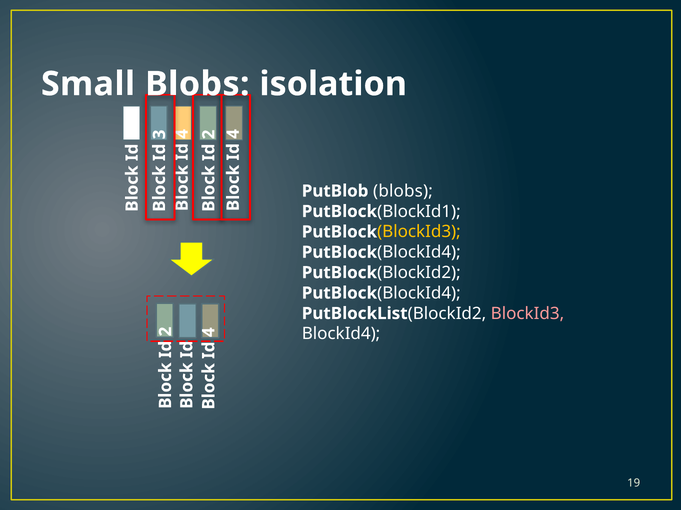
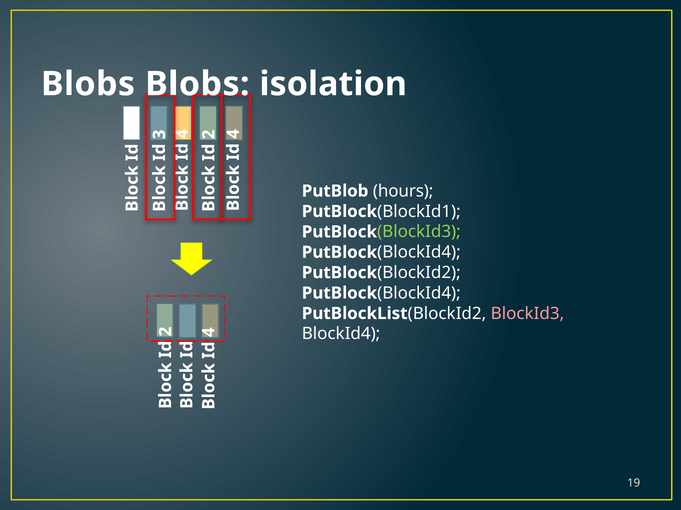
Small at (88, 84): Small -> Blobs
PutBlob blobs: blobs -> hours
BlockId3 at (419, 232) colour: yellow -> light green
